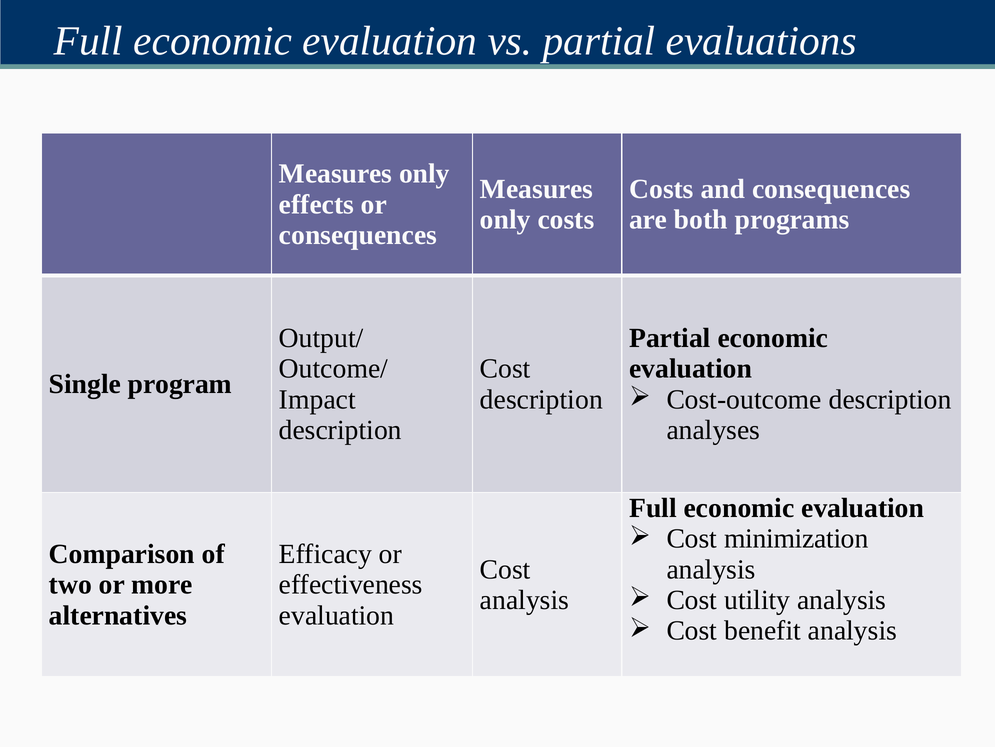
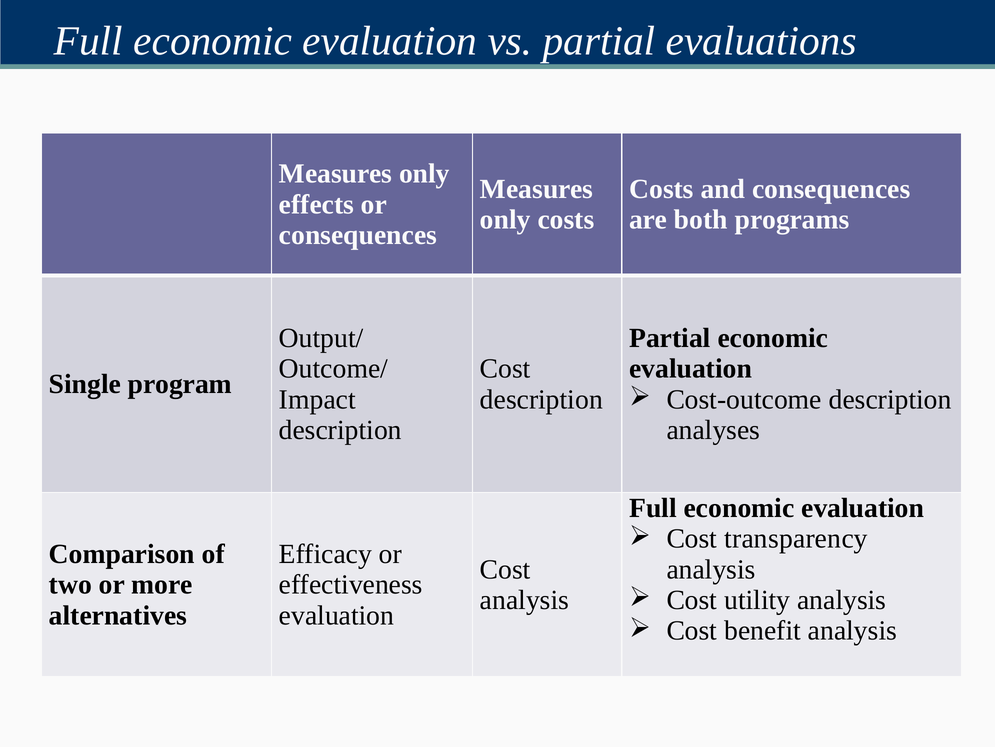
minimization: minimization -> transparency
